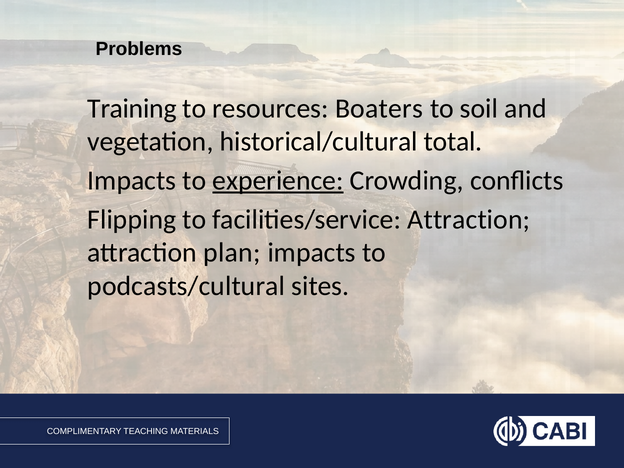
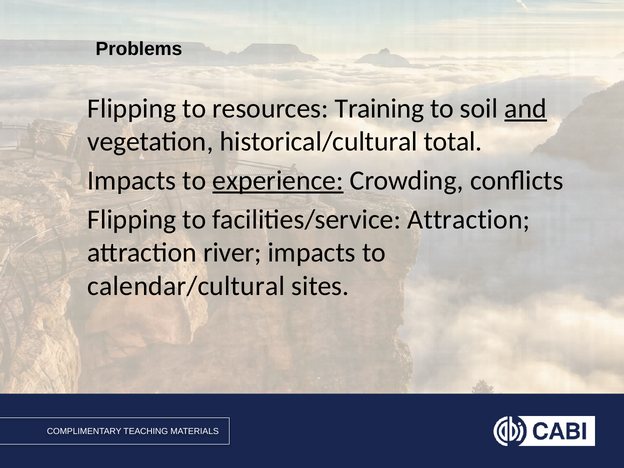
Training at (132, 109): Training -> Flipping
Boaters: Boaters -> Training
and underline: none -> present
plan: plan -> river
podcasts/cultural: podcasts/cultural -> calendar/cultural
